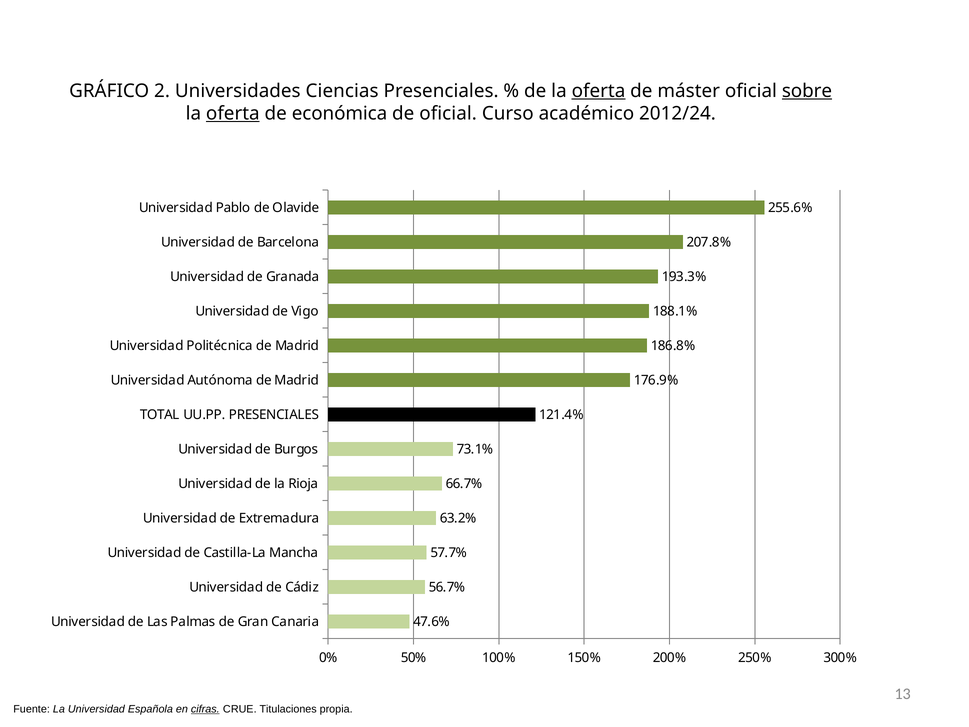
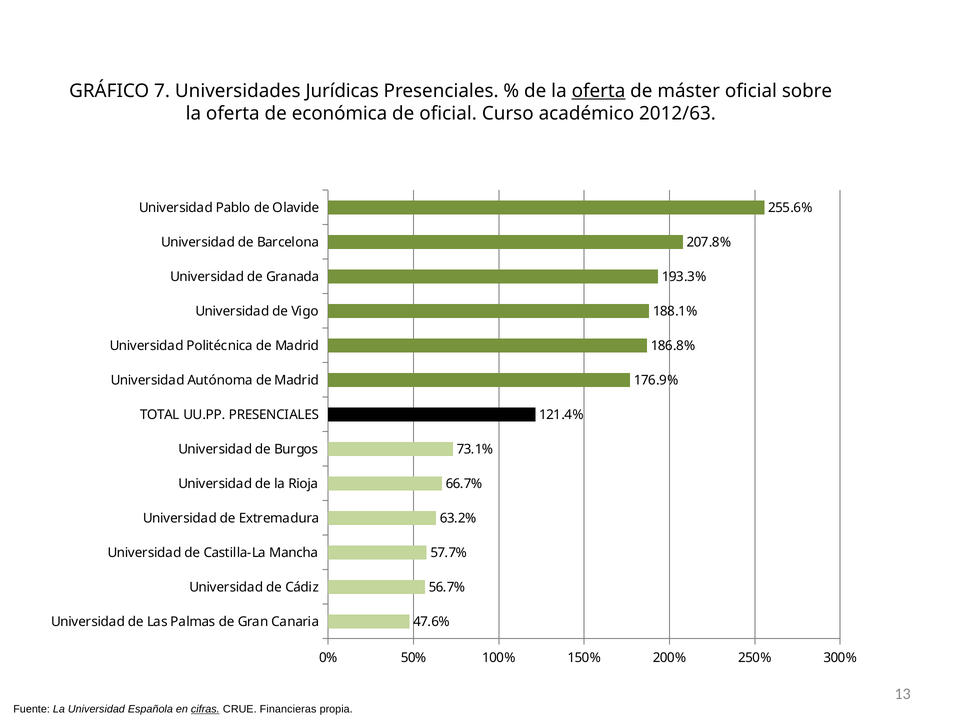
2: 2 -> 7
Ciencias: Ciencias -> Jurídicas
sobre underline: present -> none
oferta at (233, 113) underline: present -> none
2012/24: 2012/24 -> 2012/63
Titulaciones: Titulaciones -> Financieras
